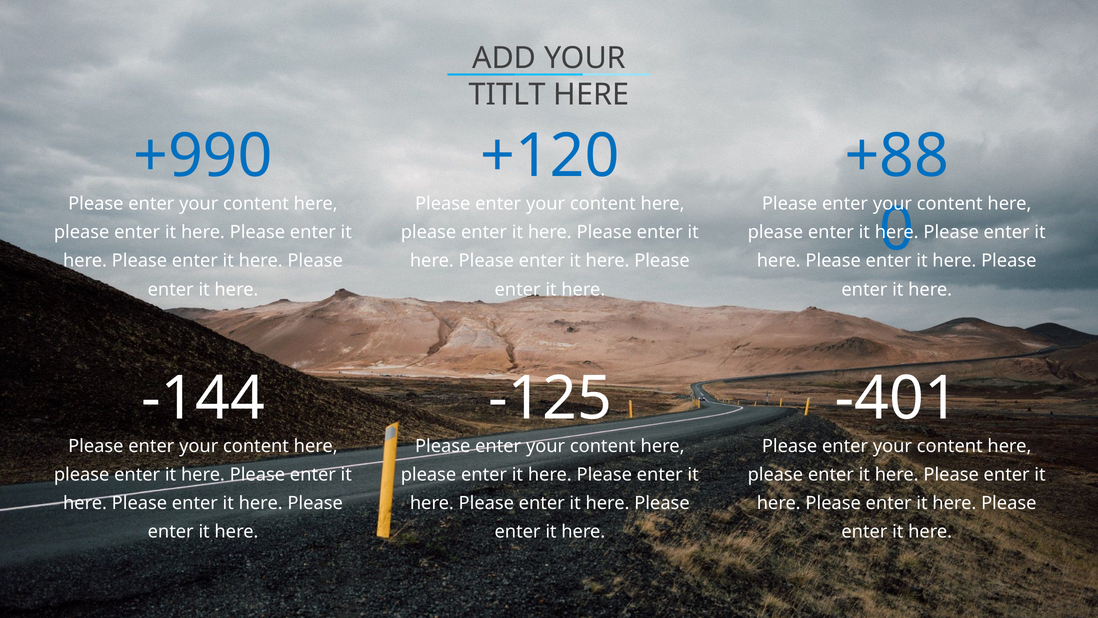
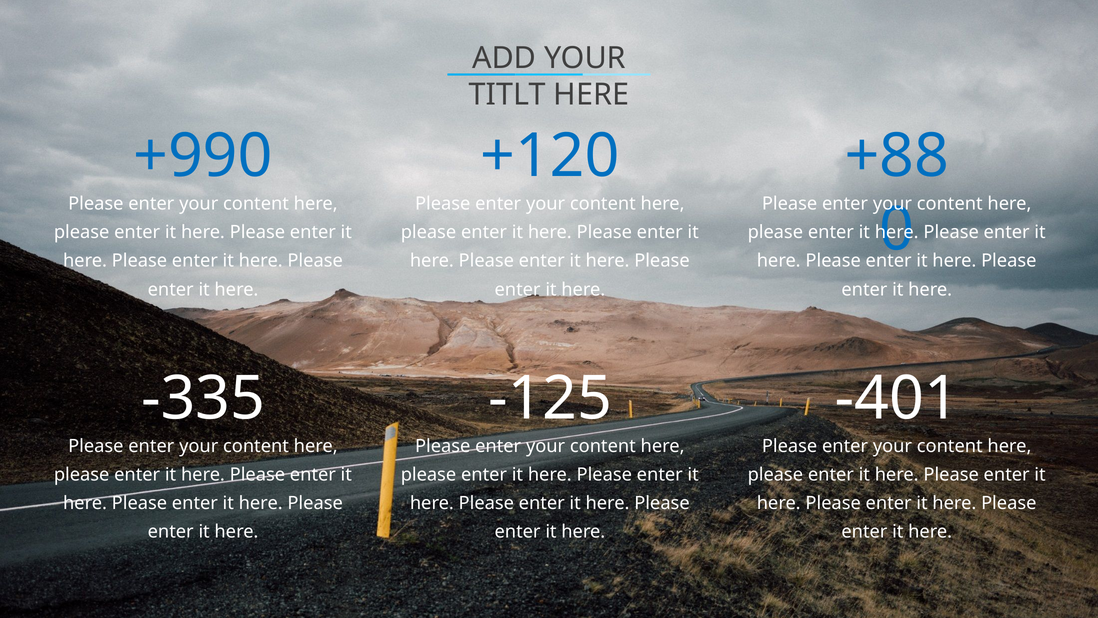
-144: -144 -> -335
